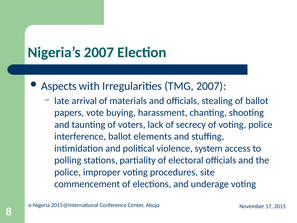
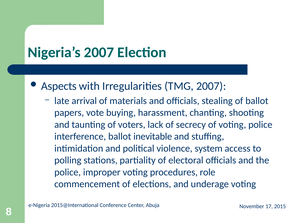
elements: elements -> inevitable
site: site -> role
